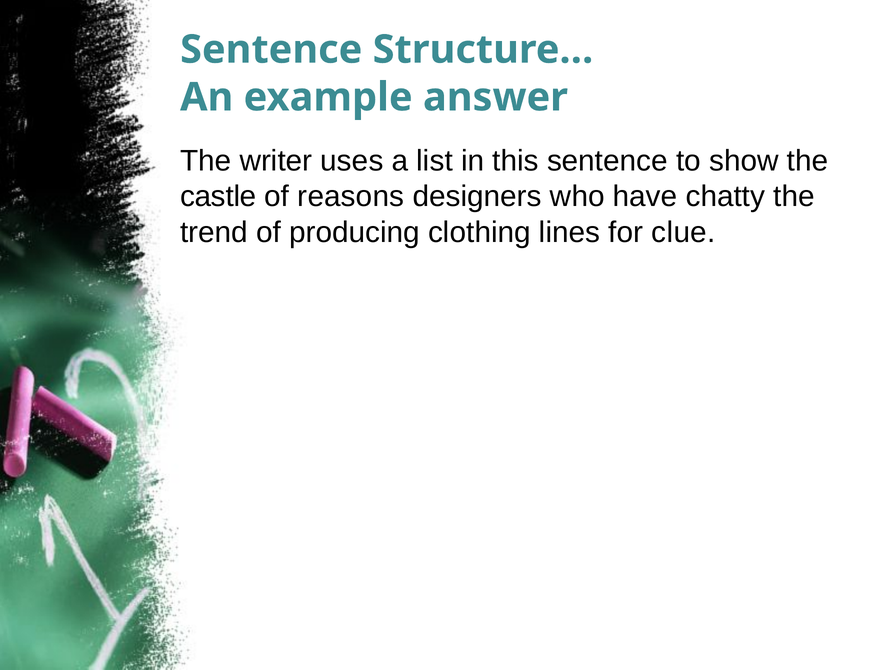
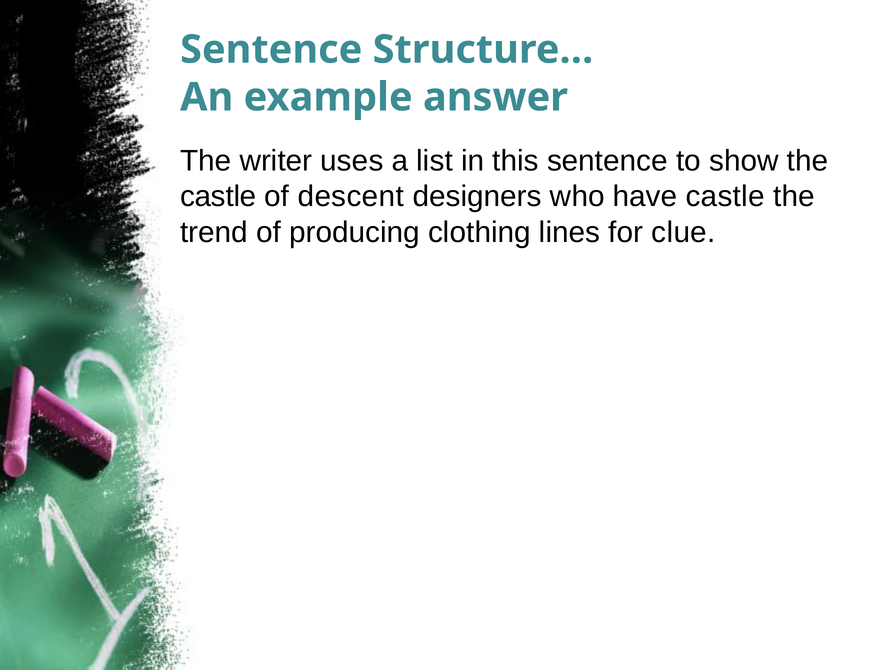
reasons: reasons -> descent
have chatty: chatty -> castle
